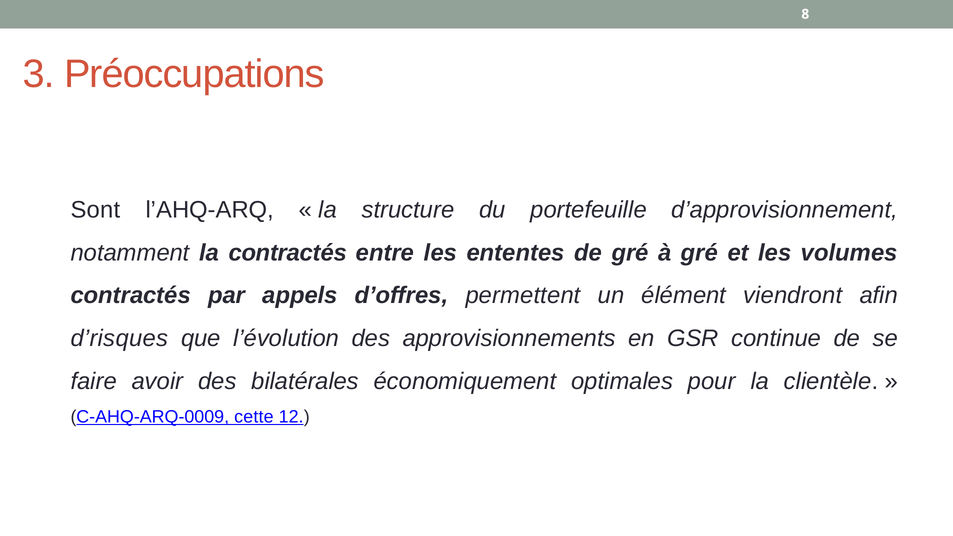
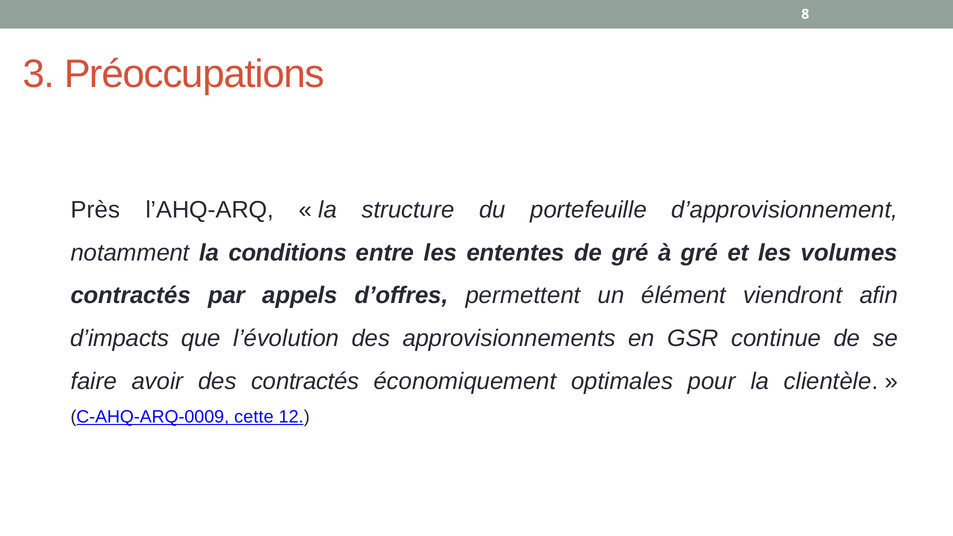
Sont: Sont -> Près
la contractés: contractés -> conditions
d’risques: d’risques -> d’impacts
des bilatérales: bilatérales -> contractés
